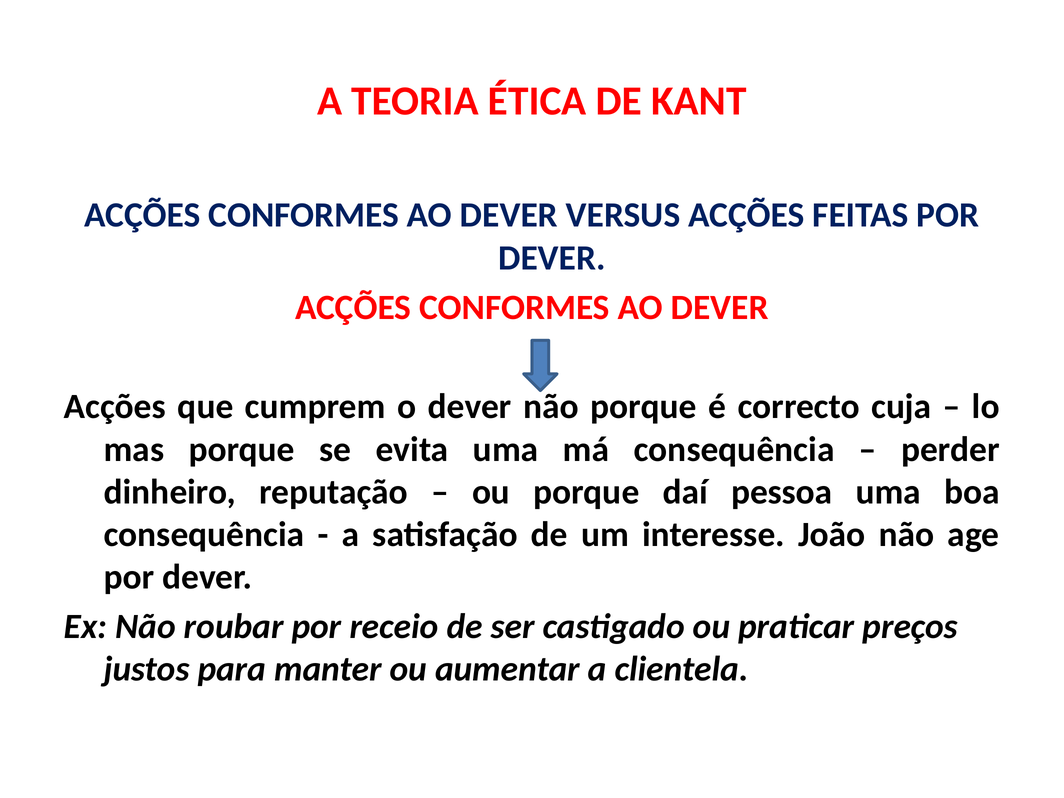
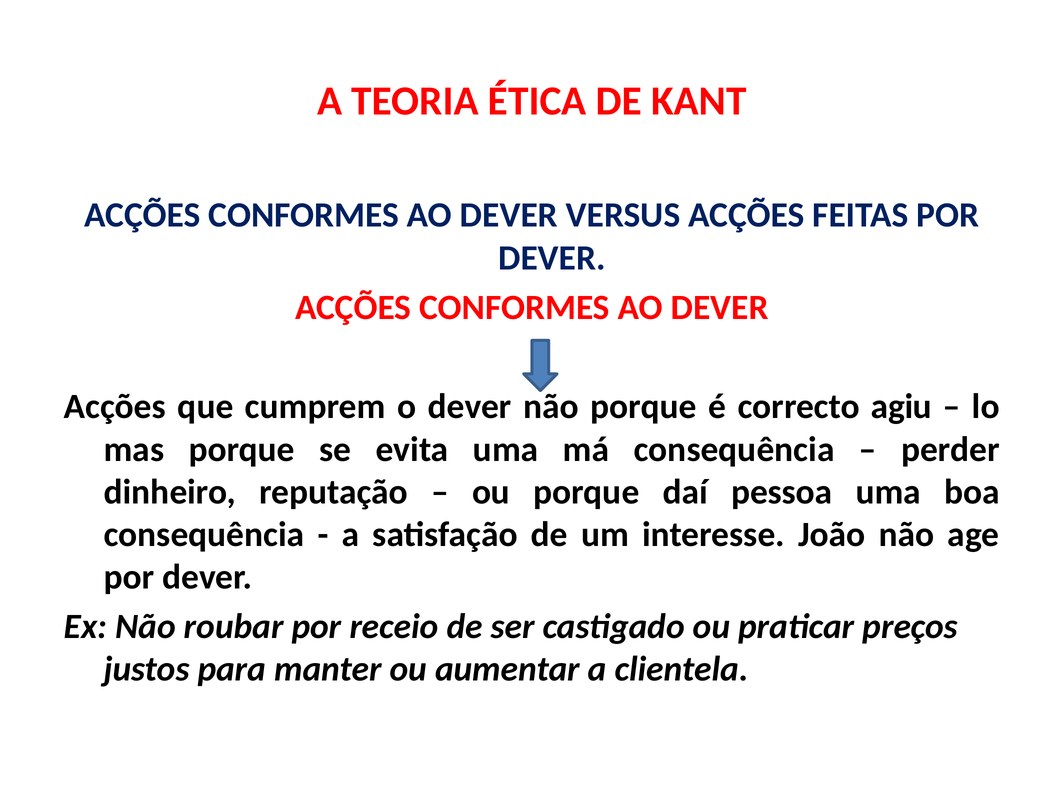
cuja: cuja -> agiu
